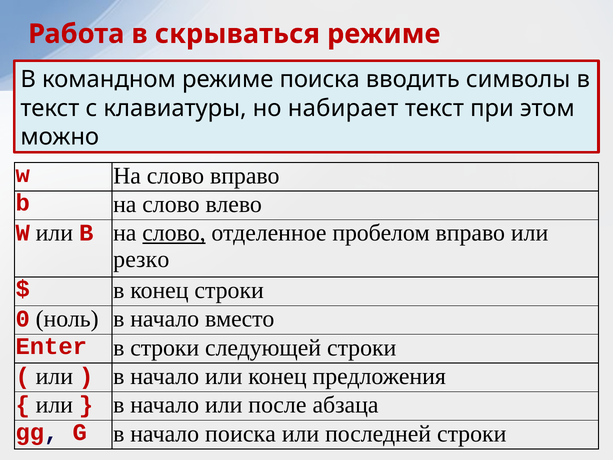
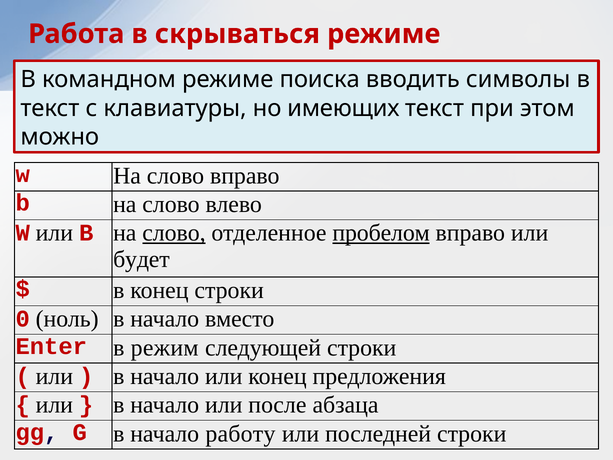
набирает: набирает -> имеющих
пробелом underline: none -> present
резко: резко -> будет
в строки: строки -> режим
начало поиска: поиска -> работу
